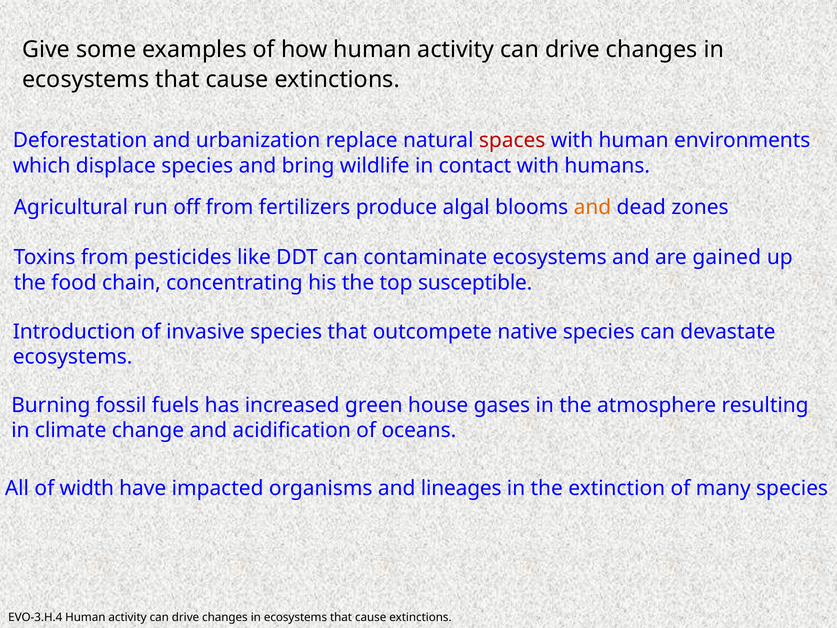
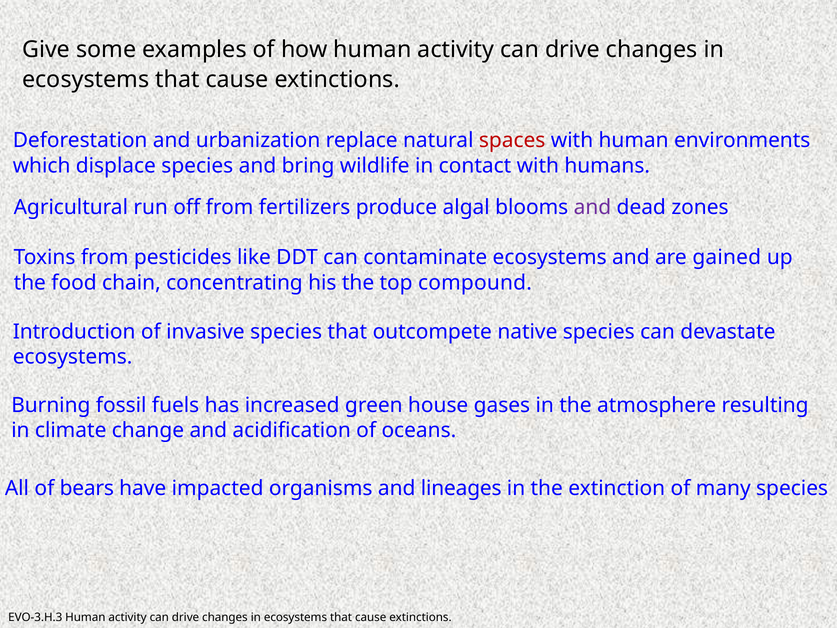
and at (592, 207) colour: orange -> purple
susceptible: susceptible -> compound
width: width -> bears
EVO-3.H.4: EVO-3.H.4 -> EVO-3.H.3
